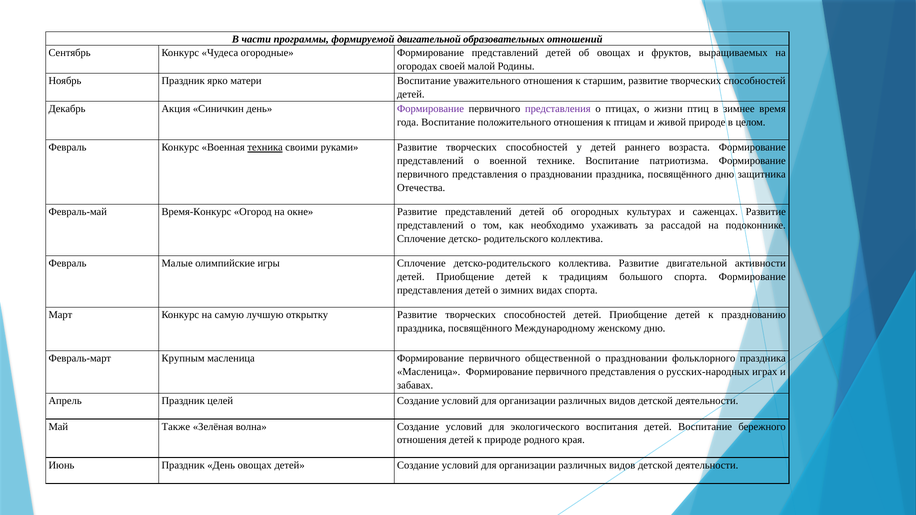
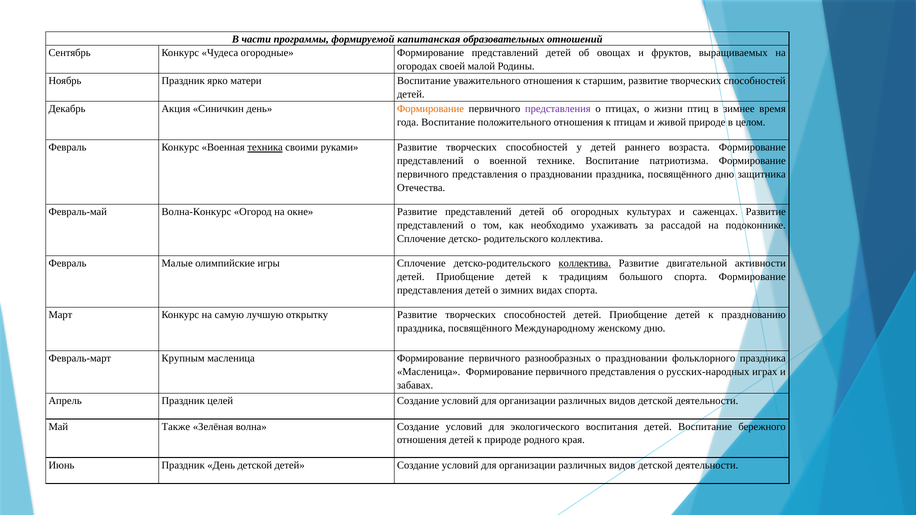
формируемой двигательной: двигательной -> капитанская
Формирование at (431, 109) colour: purple -> orange
Время-Конкурс: Время-Конкурс -> Волна-Конкурс
коллектива at (585, 264) underline: none -> present
общественной: общественной -> разнообразных
День овощах: овощах -> детской
